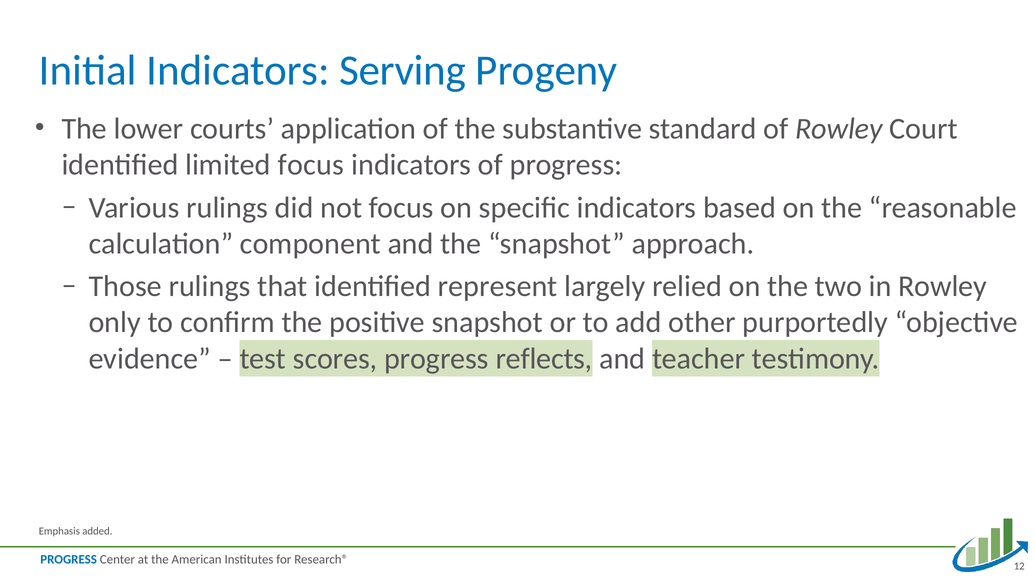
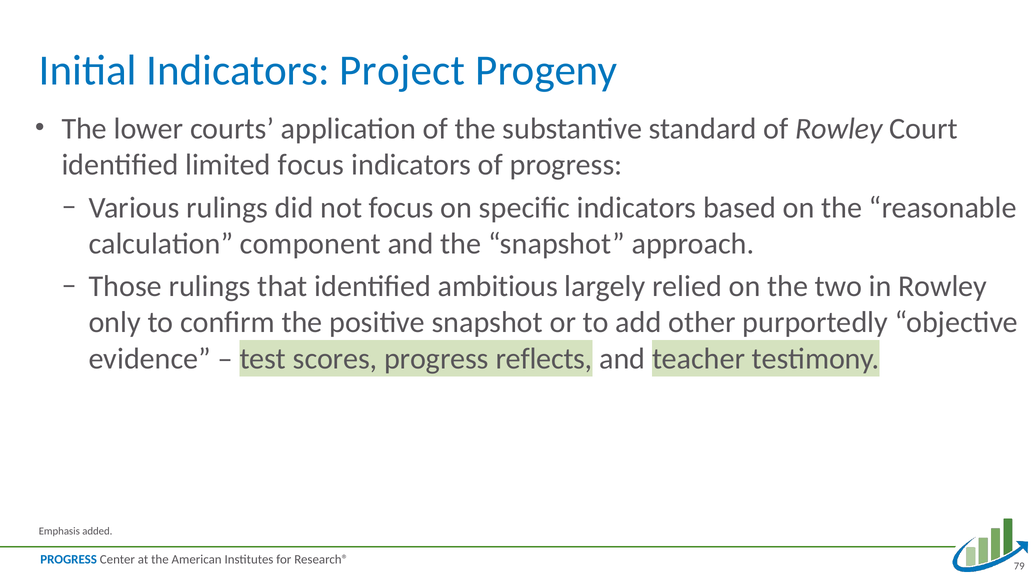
Serving: Serving -> Project
represent: represent -> ambitious
12: 12 -> 79
